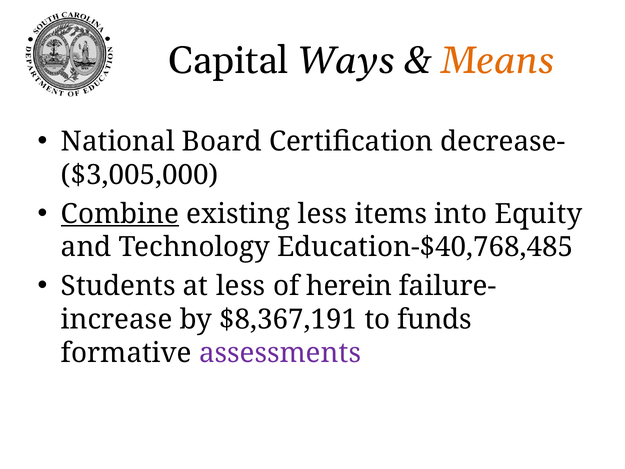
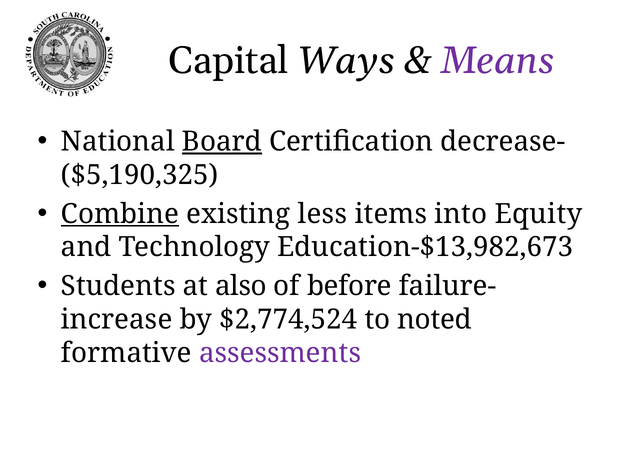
Means colour: orange -> purple
Board underline: none -> present
$3,005,000: $3,005,000 -> $5,190,325
Education-$40,768,485: Education-$40,768,485 -> Education-$13,982,673
at less: less -> also
herein: herein -> before
$8,367,191: $8,367,191 -> $2,774,524
funds: funds -> noted
